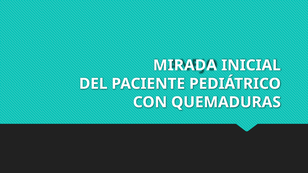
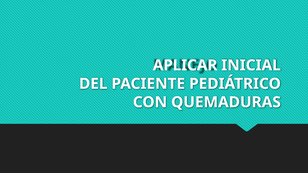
MIRADA: MIRADA -> APLICAR
